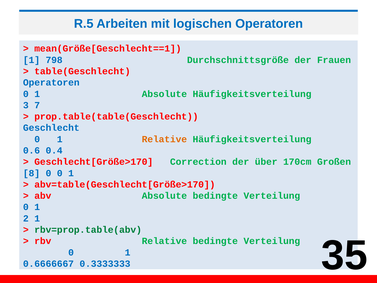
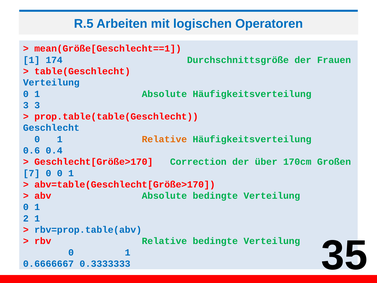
798: 798 -> 174
Operatoren at (51, 83): Operatoren -> Verteilung
3 7: 7 -> 3
8: 8 -> 7
rbv=prop.table(abv colour: green -> blue
